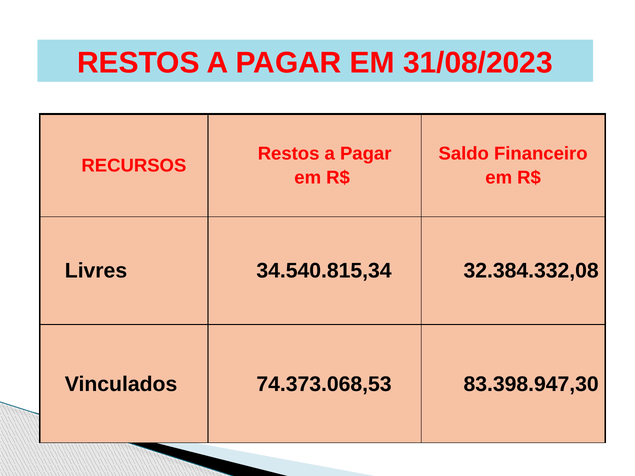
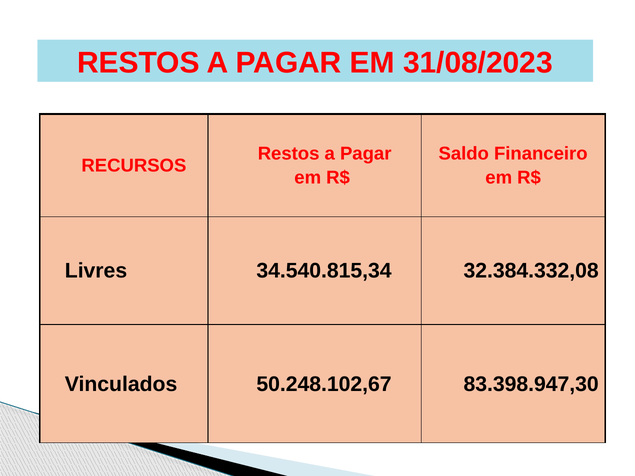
74.373.068,53: 74.373.068,53 -> 50.248.102,67
